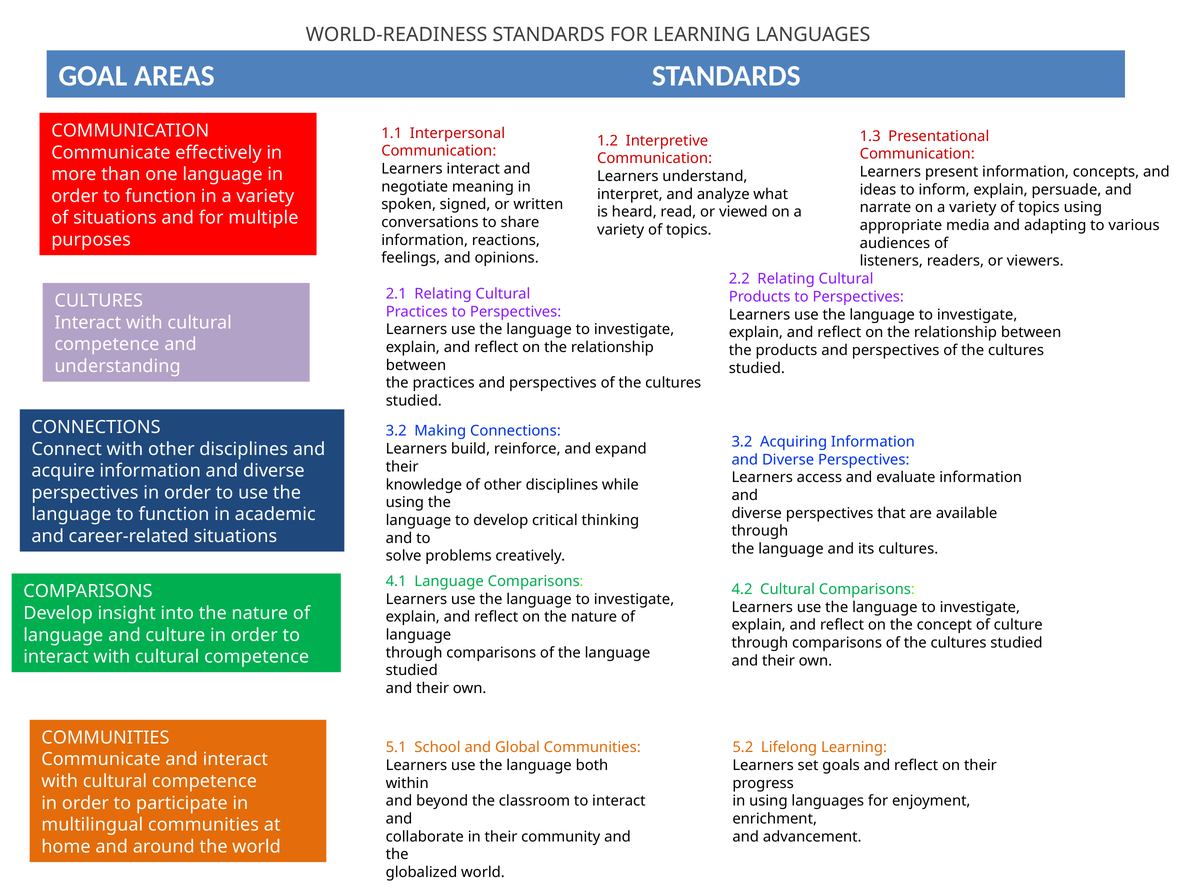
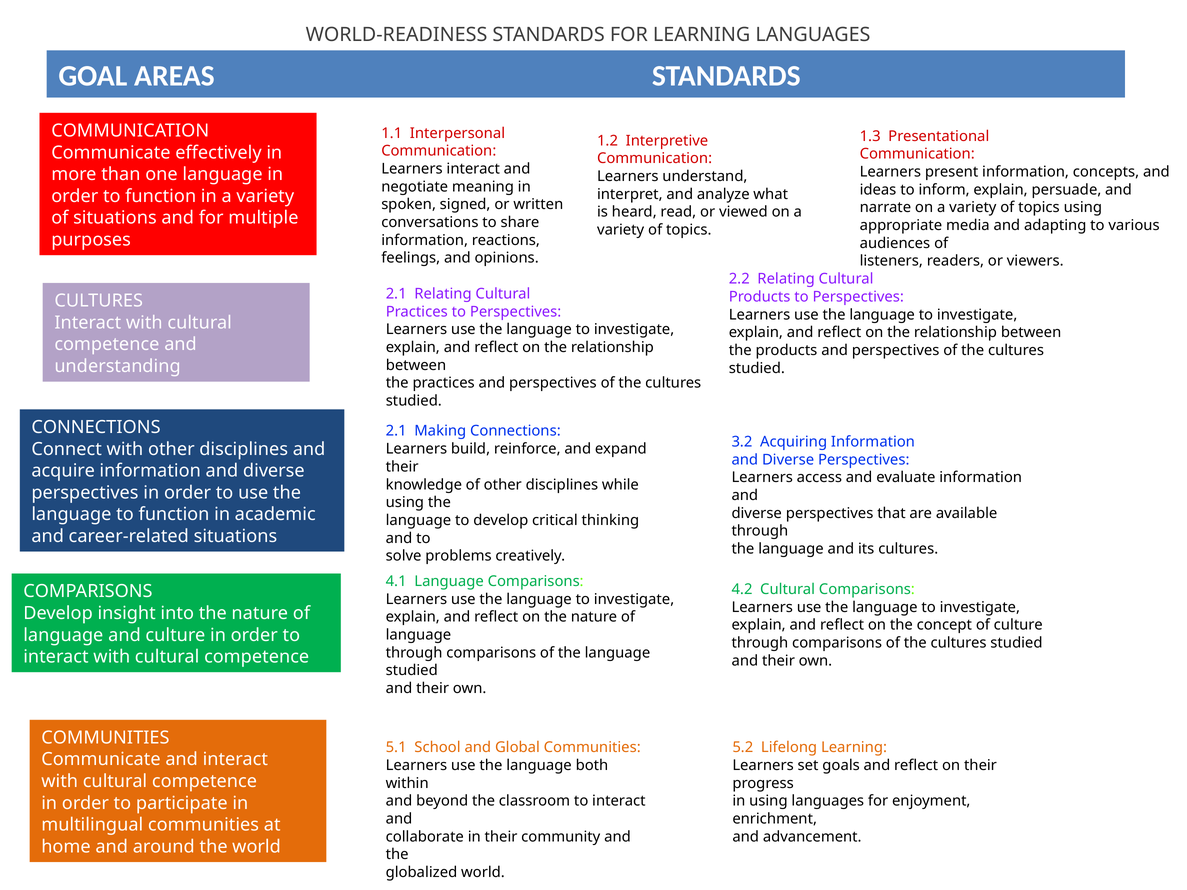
3.2 at (396, 431): 3.2 -> 2.1
